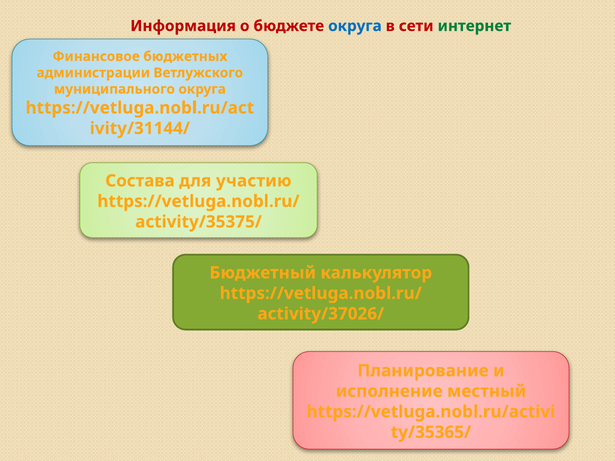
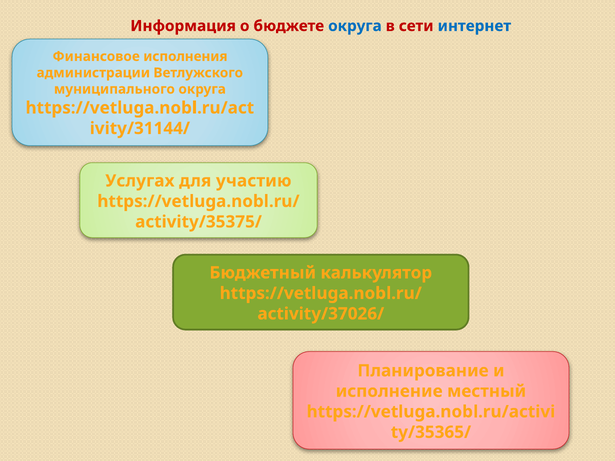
интернет colour: green -> blue
бюджетных: бюджетных -> исполнения
Состава: Состава -> Услугах
